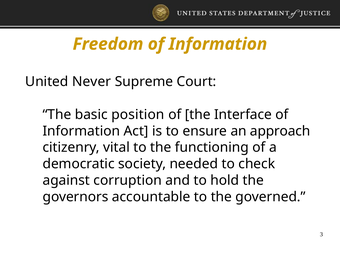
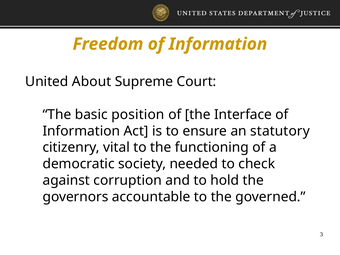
Never: Never -> About
approach: approach -> statutory
